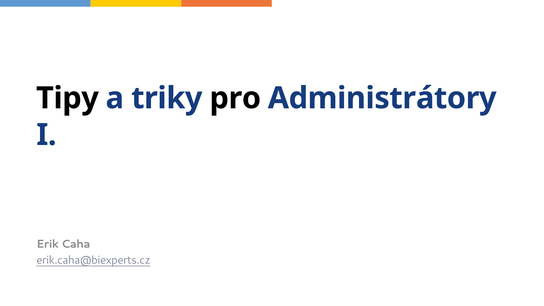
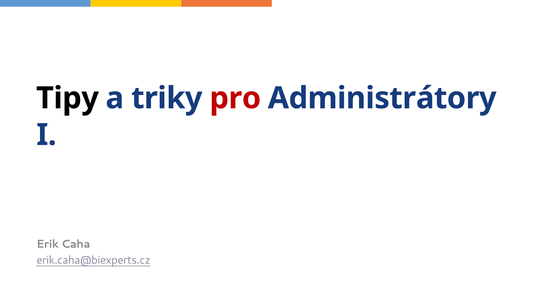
pro colour: black -> red
